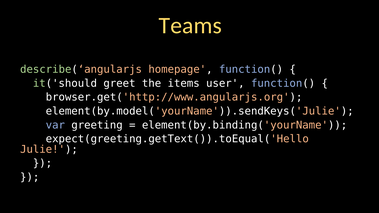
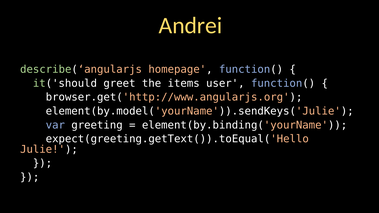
Teams: Teams -> Andrei
